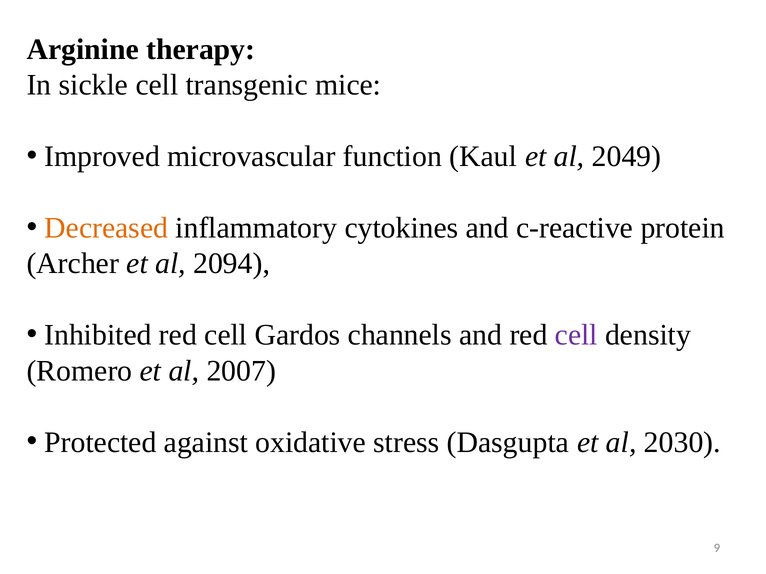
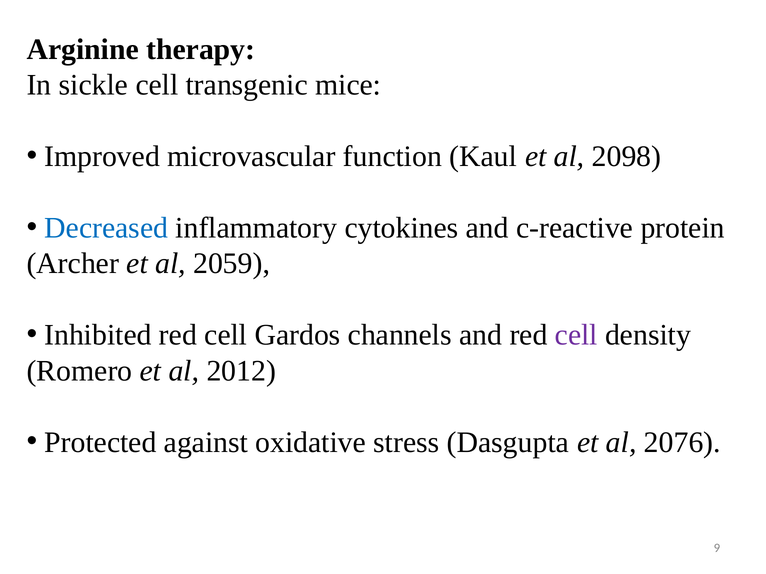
2049: 2049 -> 2098
Decreased colour: orange -> blue
2094: 2094 -> 2059
2007: 2007 -> 2012
2030: 2030 -> 2076
